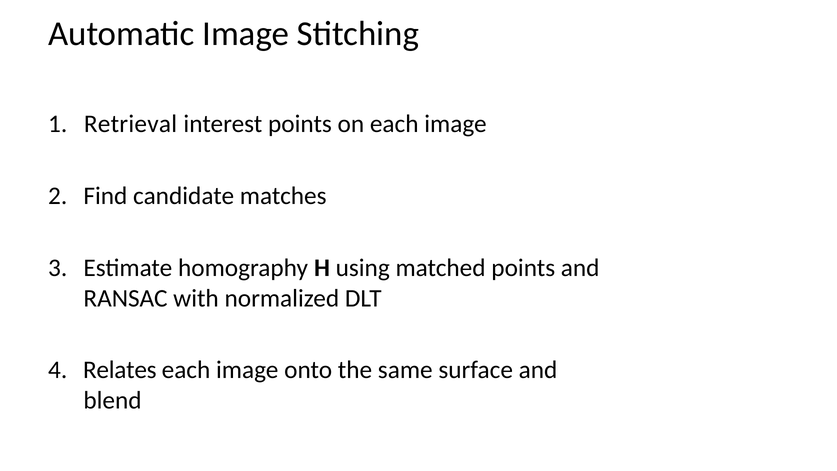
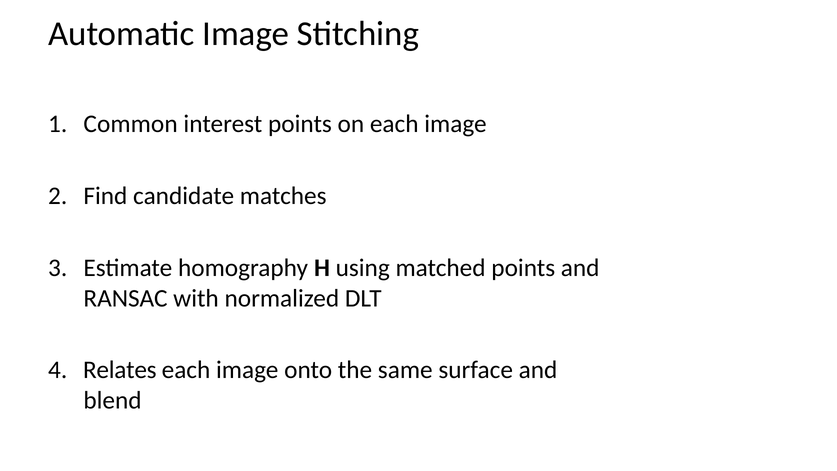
Retrieval: Retrieval -> Common
